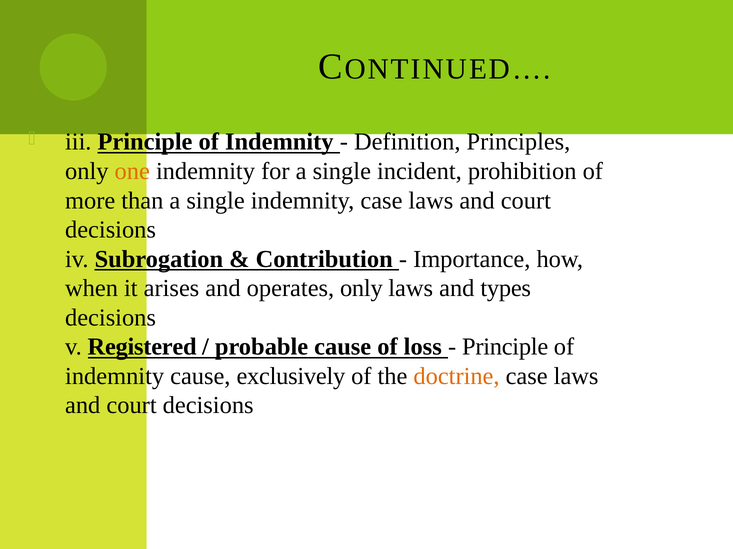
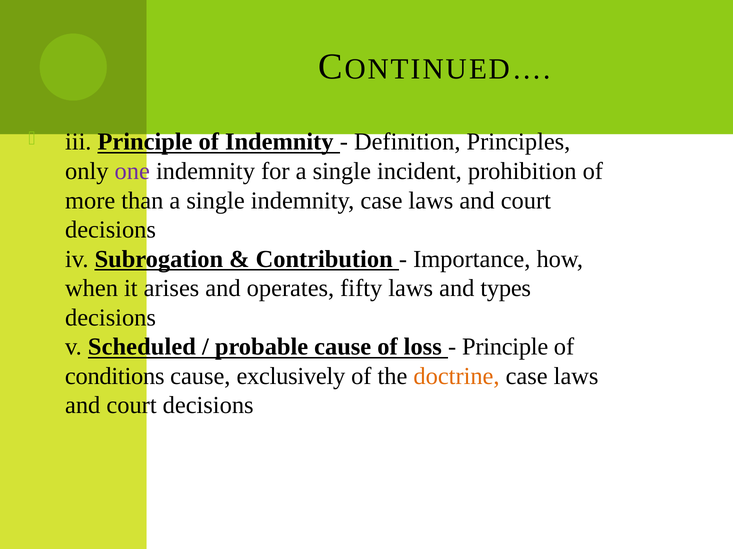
one colour: orange -> purple
operates only: only -> fifty
Registered: Registered -> Scheduled
indemnity at (115, 377): indemnity -> conditions
